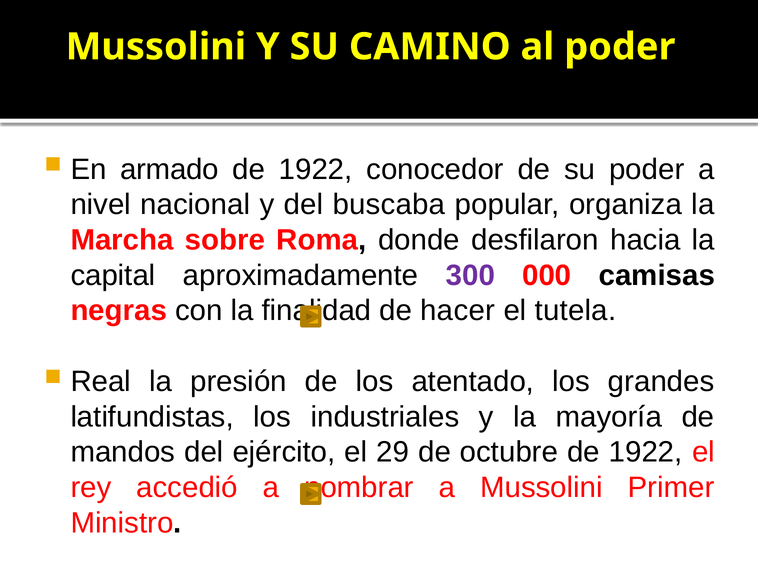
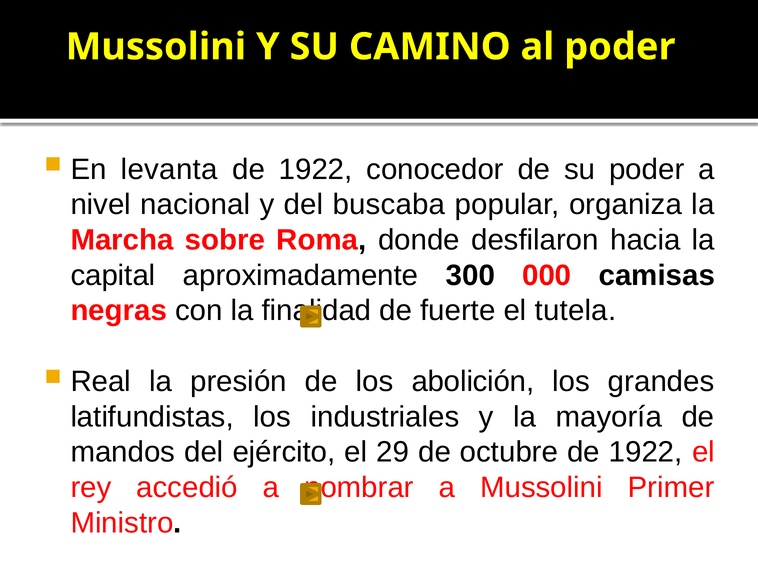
armado: armado -> levanta
300 colour: purple -> black
hacer: hacer -> fuerte
atentado: atentado -> abolición
